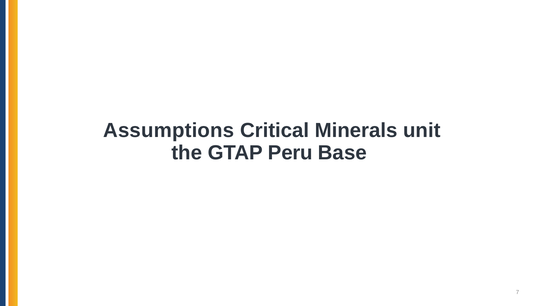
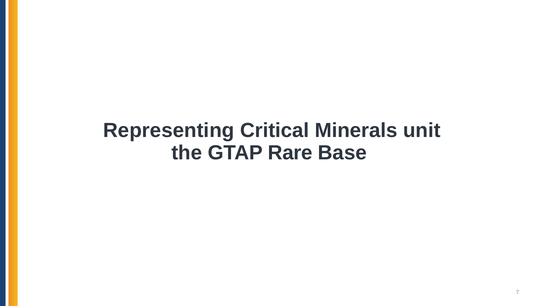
Assumptions: Assumptions -> Representing
Peru: Peru -> Rare
